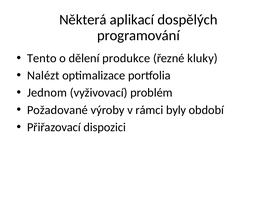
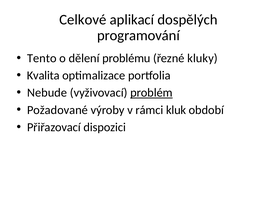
Některá: Některá -> Celkové
produkce: produkce -> problému
Nalézt: Nalézt -> Kvalita
Jednom: Jednom -> Nebude
problém underline: none -> present
byly: byly -> kluk
